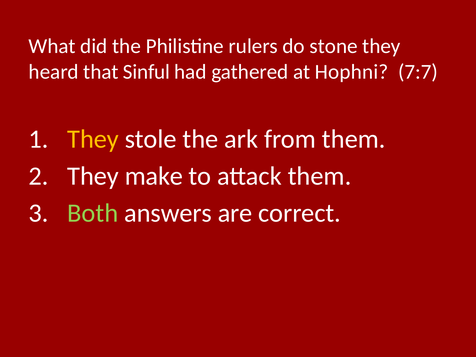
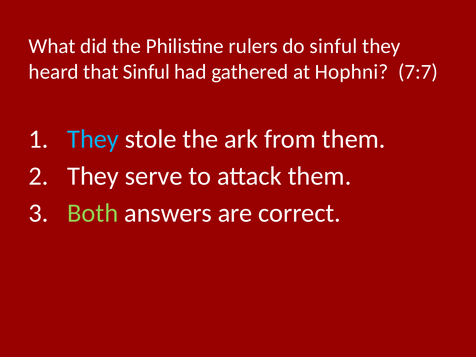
do stone: stone -> sinful
They at (93, 139) colour: yellow -> light blue
make: make -> serve
